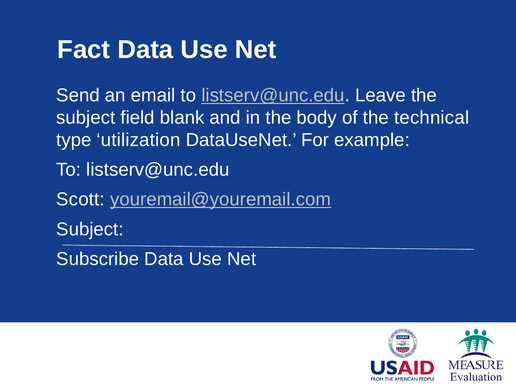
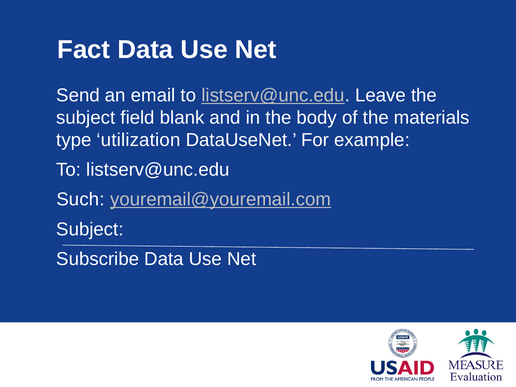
technical: technical -> materials
Scott: Scott -> Such
